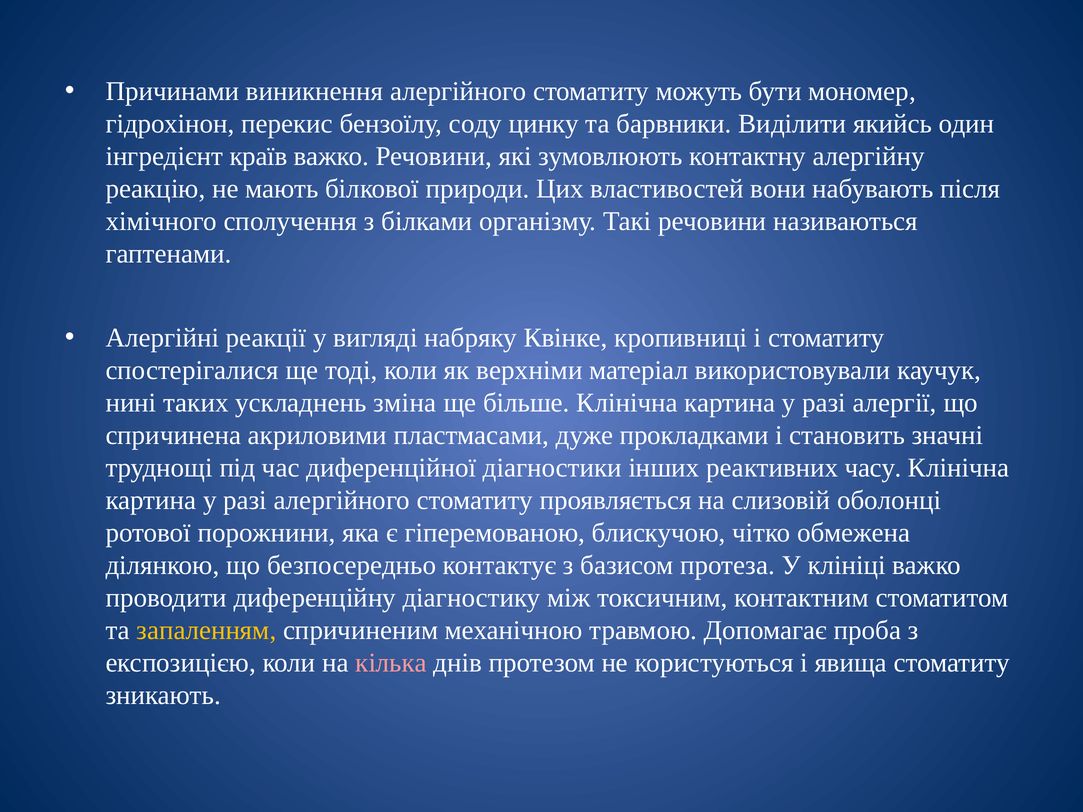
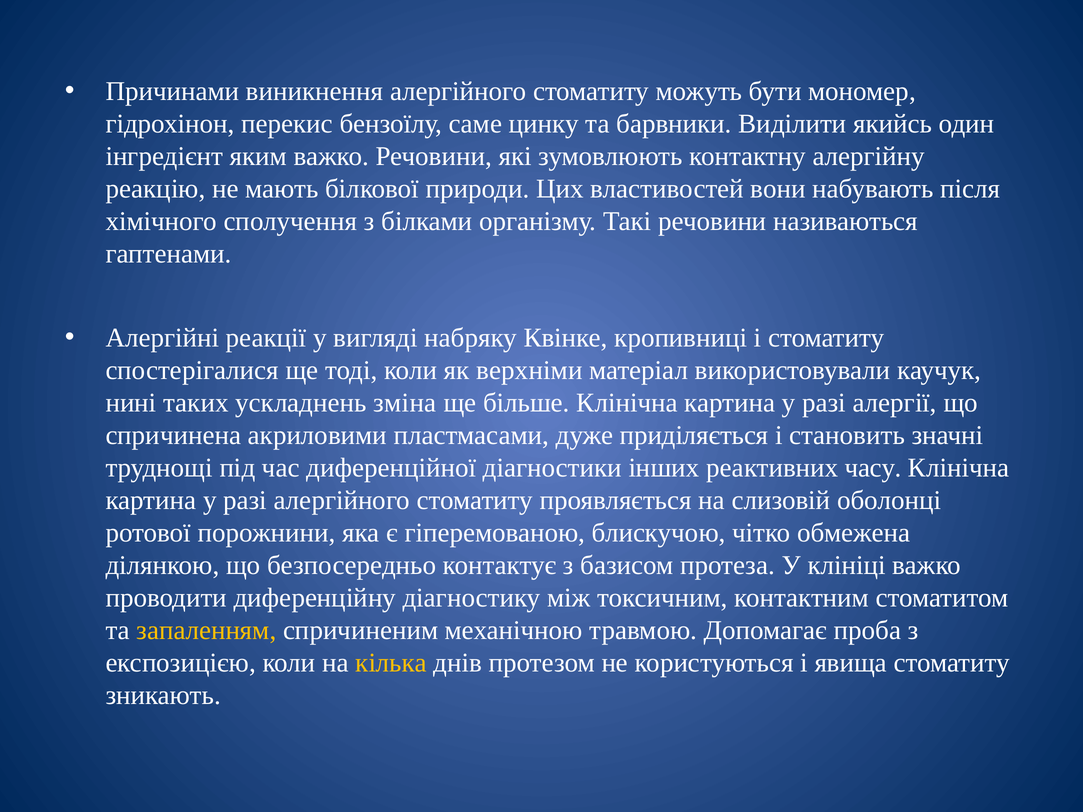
соду: соду -> саме
країв: країв -> яким
прокладками: прокладками -> приділяється
кілька colour: pink -> yellow
